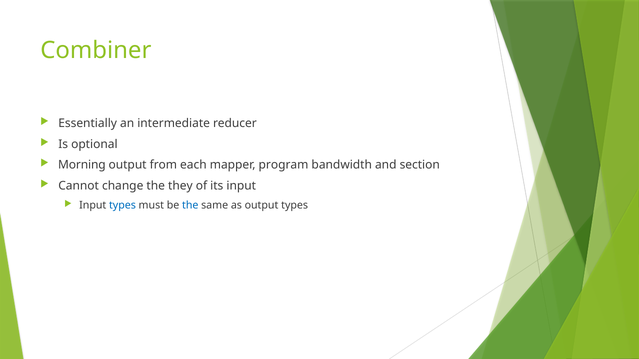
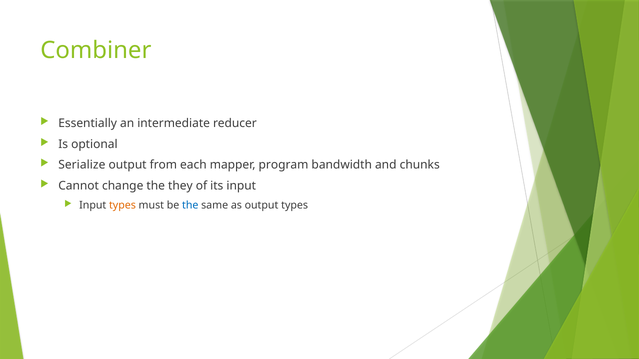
Morning: Morning -> Serialize
section: section -> chunks
types at (122, 206) colour: blue -> orange
